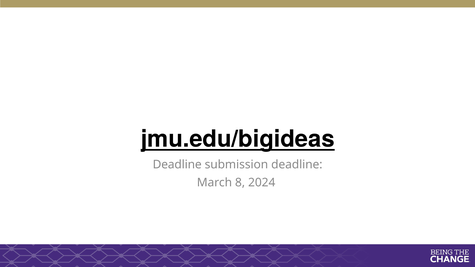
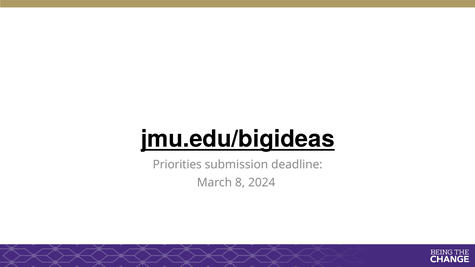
Deadline at (177, 165): Deadline -> Priorities
